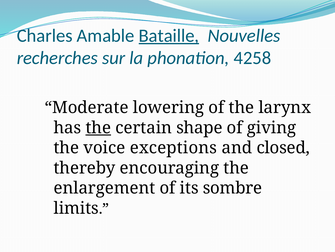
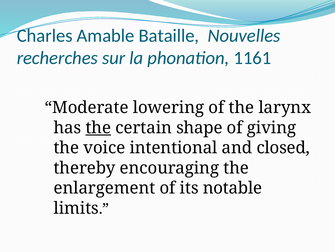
Bataille underline: present -> none
4258: 4258 -> 1161
exceptions: exceptions -> intentional
sombre: sombre -> notable
